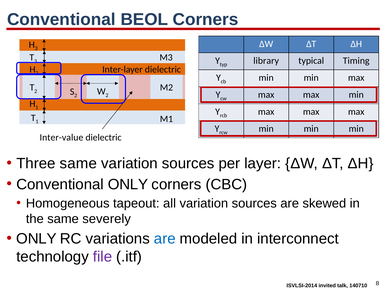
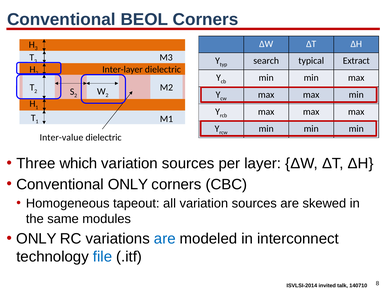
library: library -> search
Timing: Timing -> Extract
Three same: same -> which
severely: severely -> modules
file colour: purple -> blue
